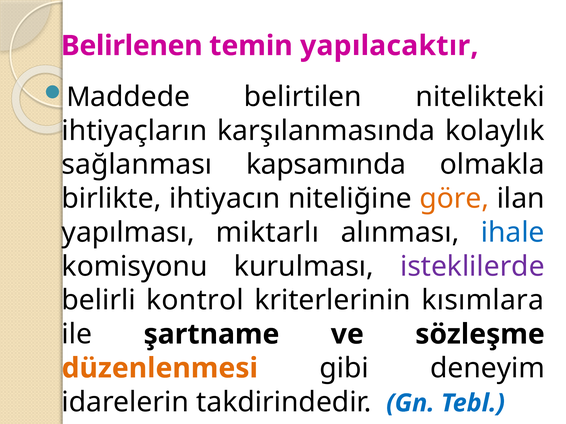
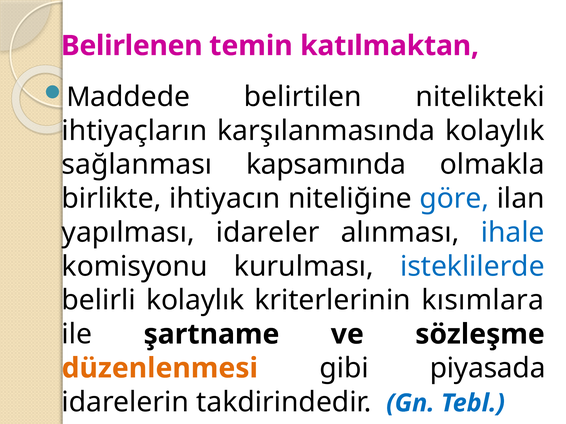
yapılacaktır: yapılacaktır -> katılmaktan
göre colour: orange -> blue
miktarlı: miktarlı -> idareler
isteklilerde colour: purple -> blue
belirli kontrol: kontrol -> kolaylık
deneyim: deneyim -> piyasada
